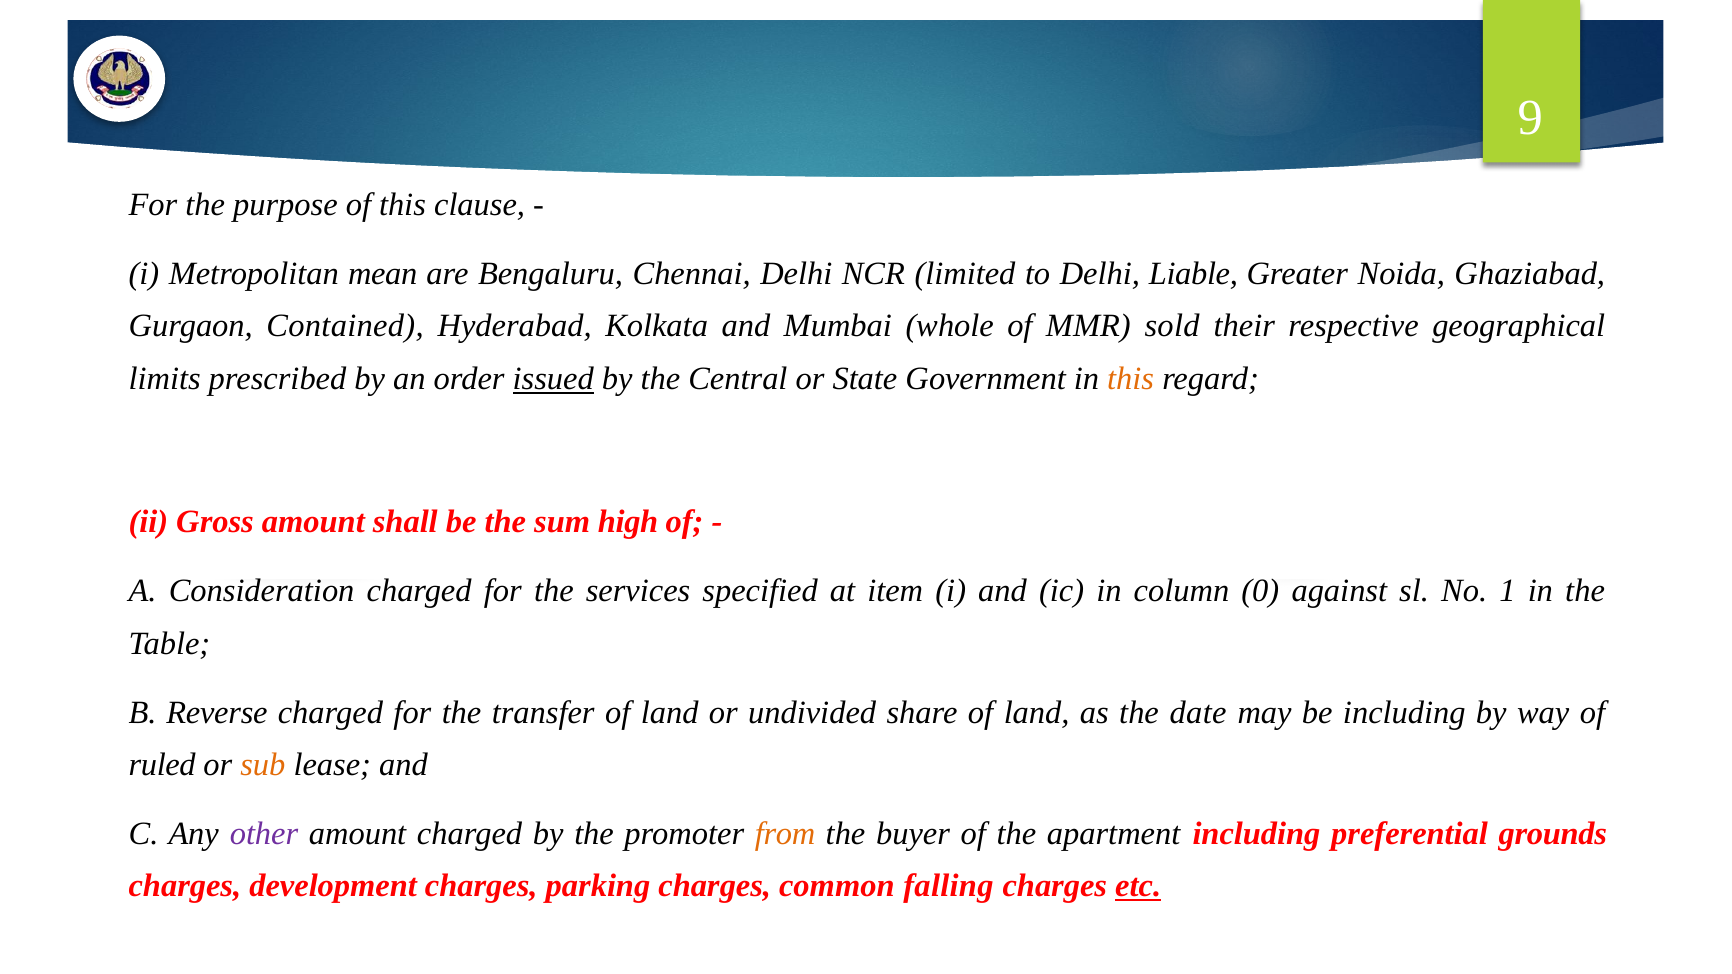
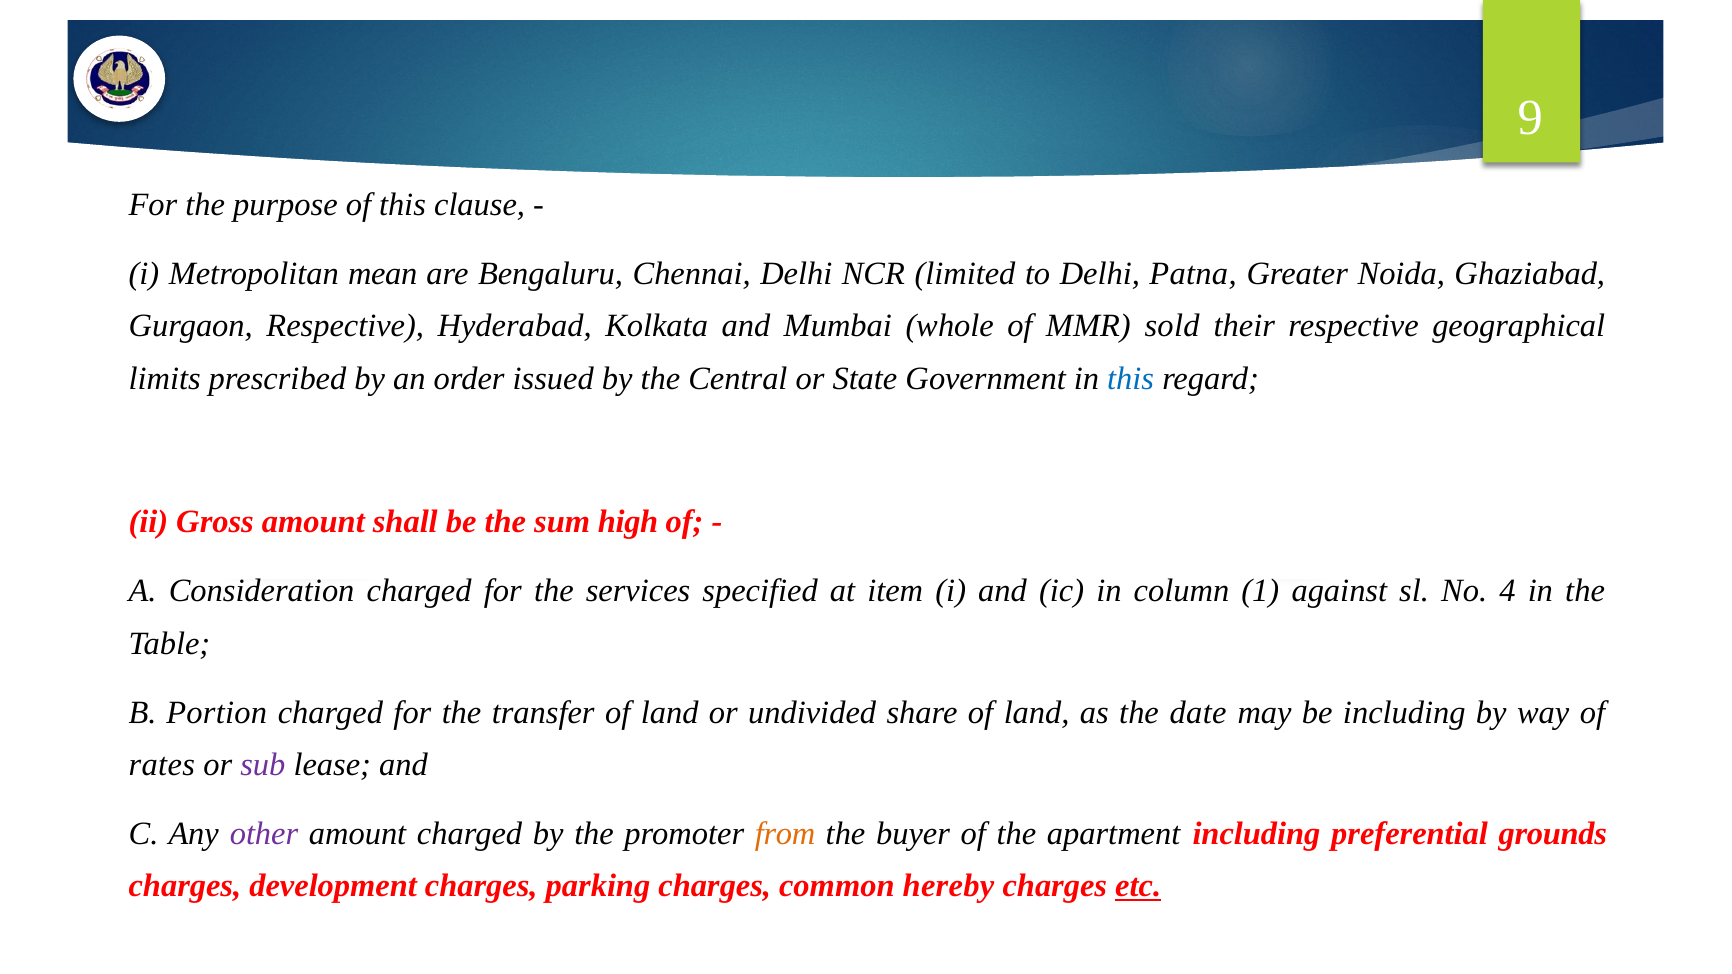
Liable: Liable -> Patna
Gurgaon Contained: Contained -> Respective
issued underline: present -> none
this at (1131, 379) colour: orange -> blue
0: 0 -> 1
1: 1 -> 4
Reverse: Reverse -> Portion
ruled: ruled -> rates
sub colour: orange -> purple
falling: falling -> hereby
